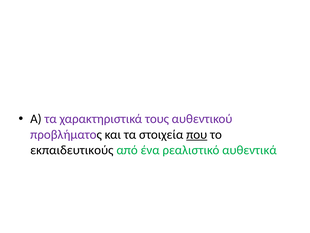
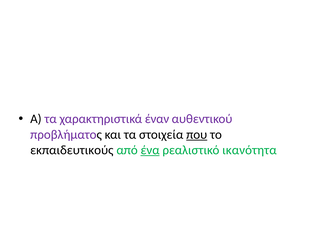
τους: τους -> έναν
ένα underline: none -> present
αυθεντικά: αυθεντικά -> ικανότητα
